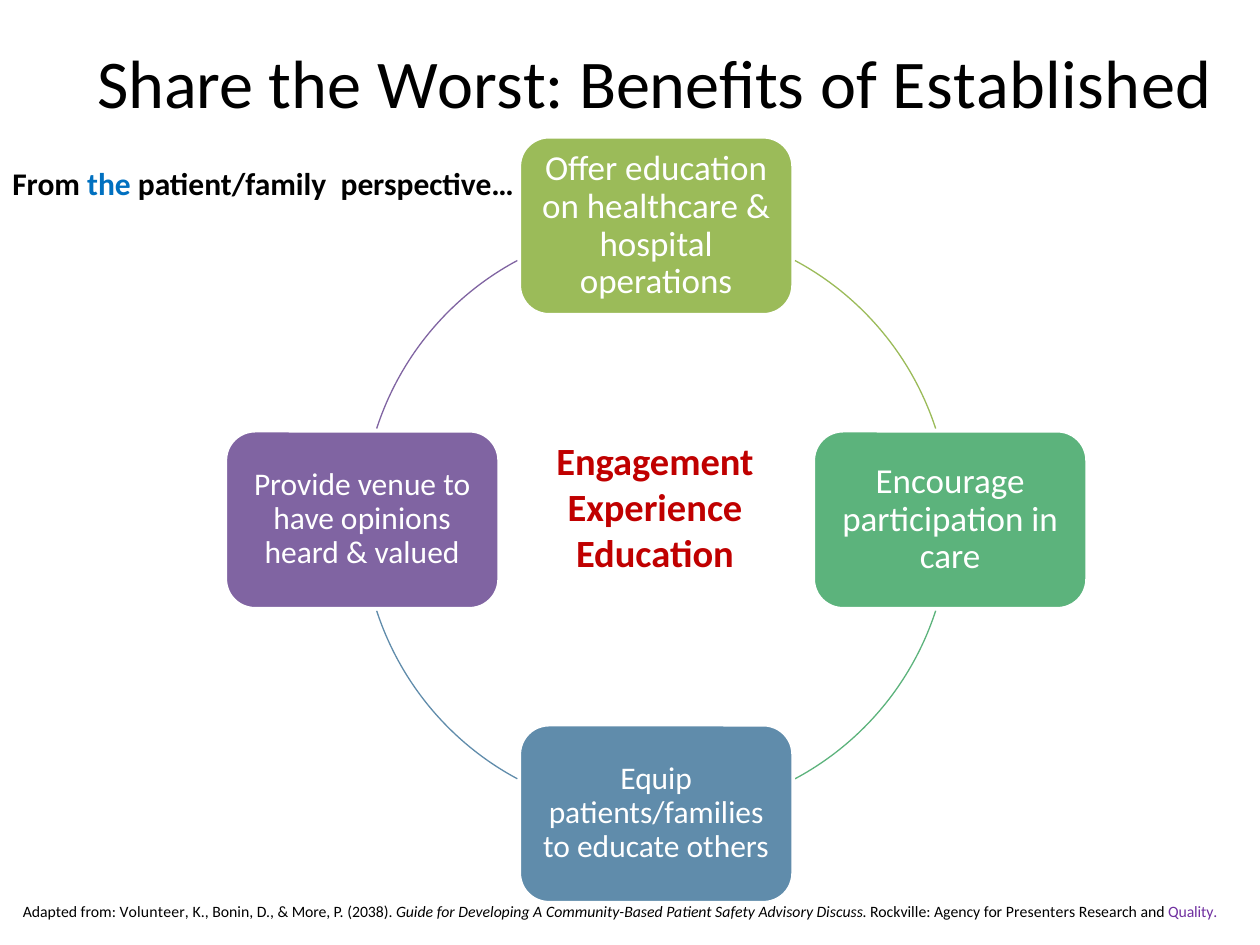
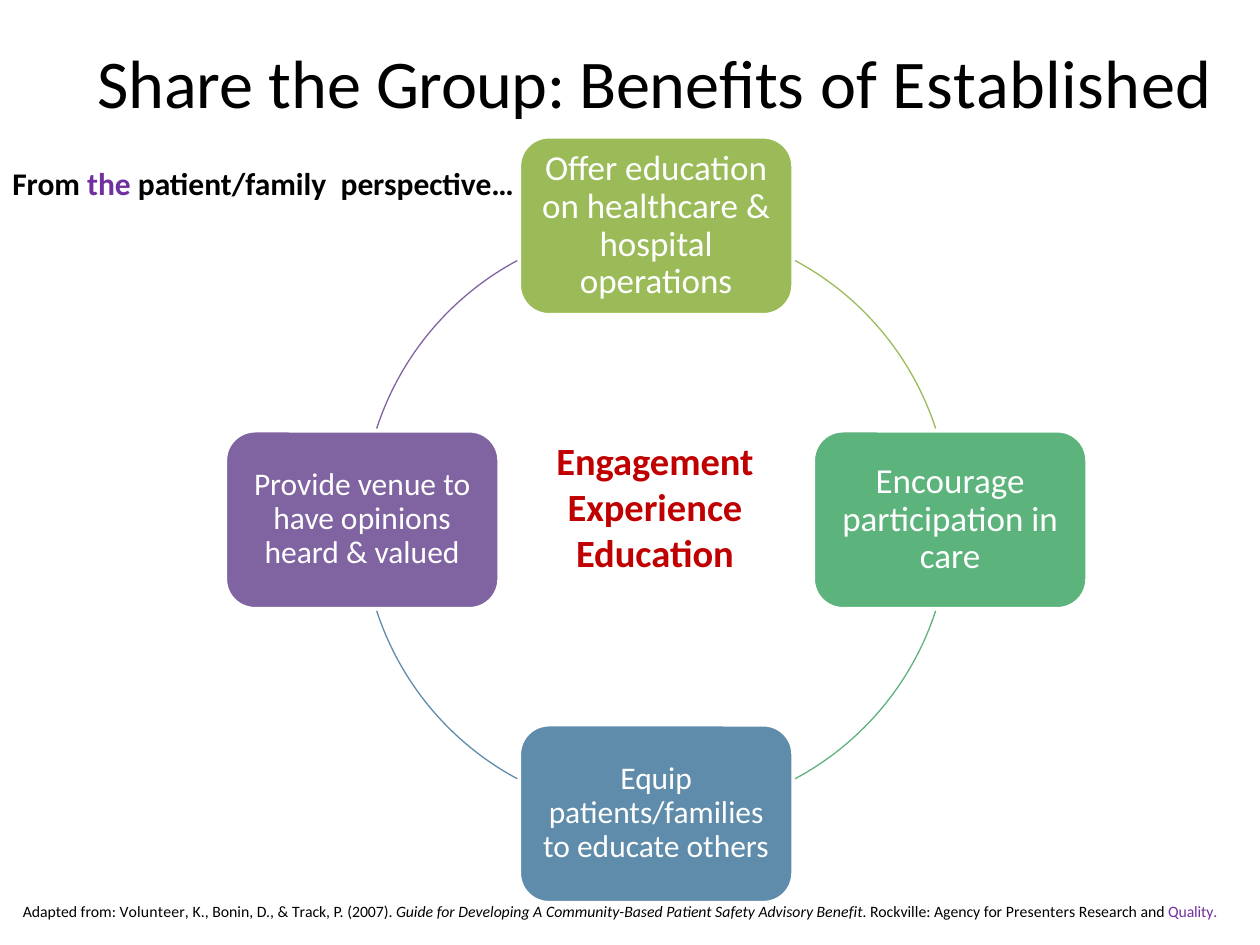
Worst: Worst -> Group
the at (109, 185) colour: blue -> purple
More: More -> Track
2038: 2038 -> 2007
Discuss: Discuss -> Benefit
